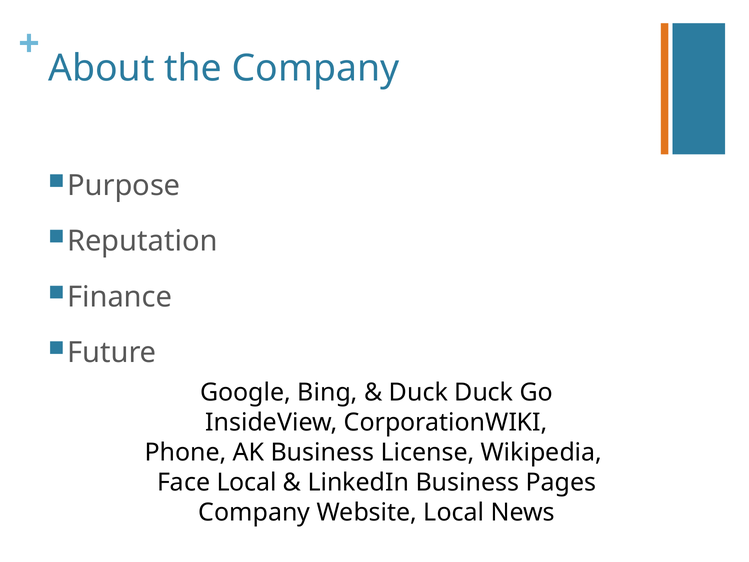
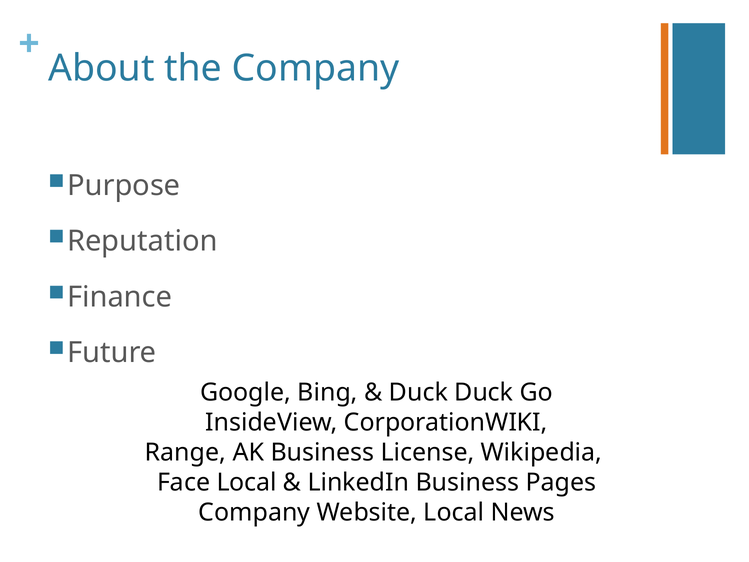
Phone: Phone -> Range
